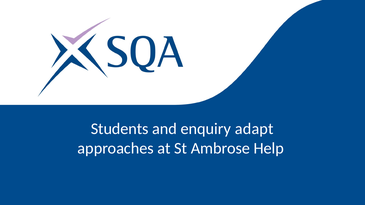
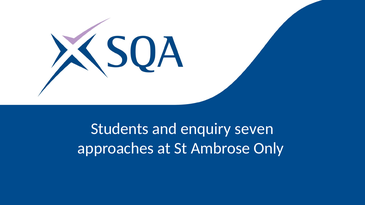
adapt: adapt -> seven
Help: Help -> Only
